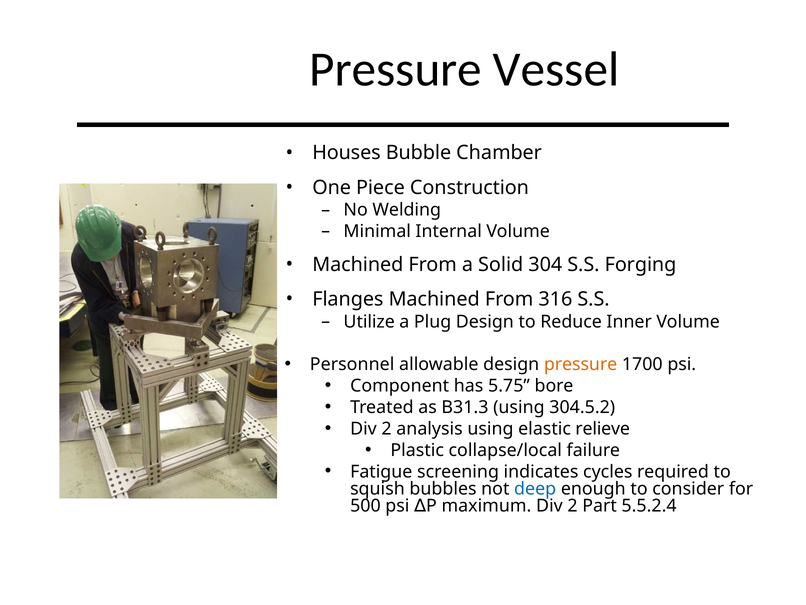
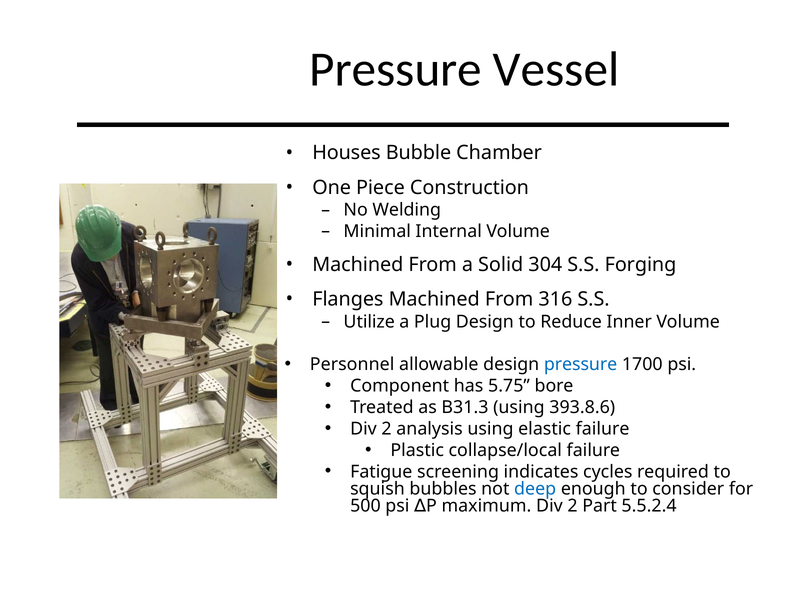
pressure at (581, 364) colour: orange -> blue
304.5.2: 304.5.2 -> 393.8.6
elastic relieve: relieve -> failure
